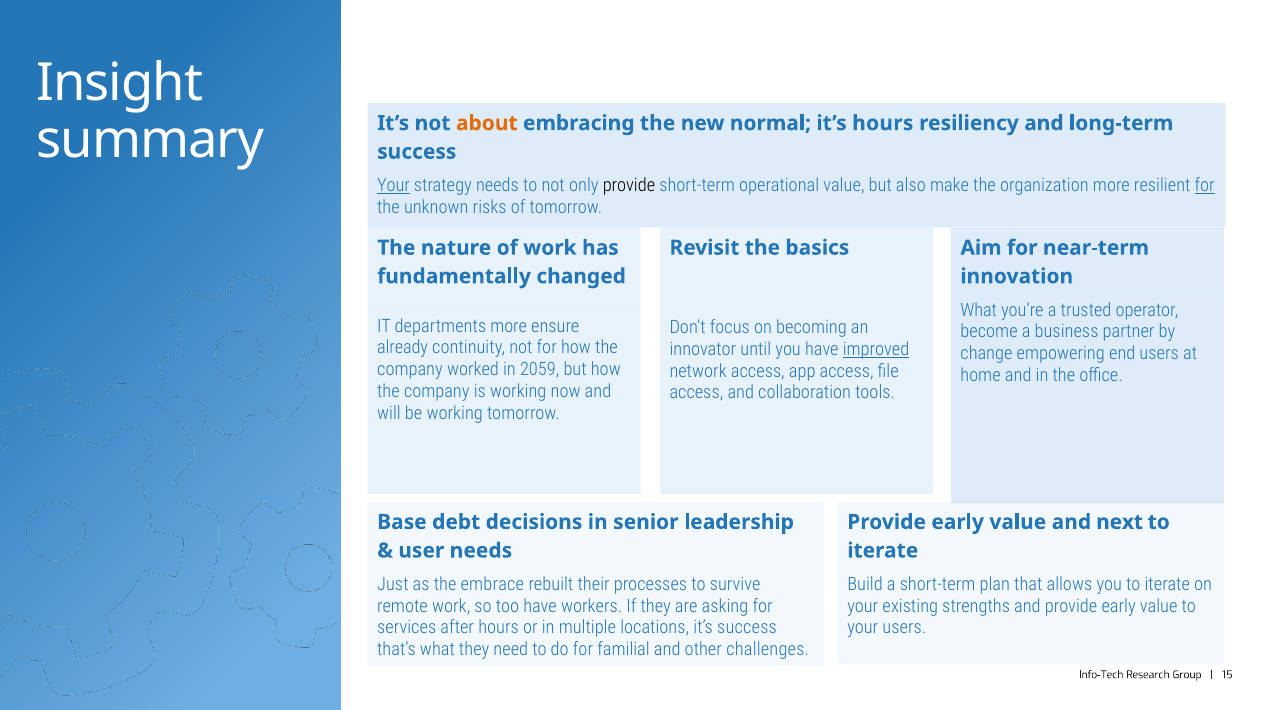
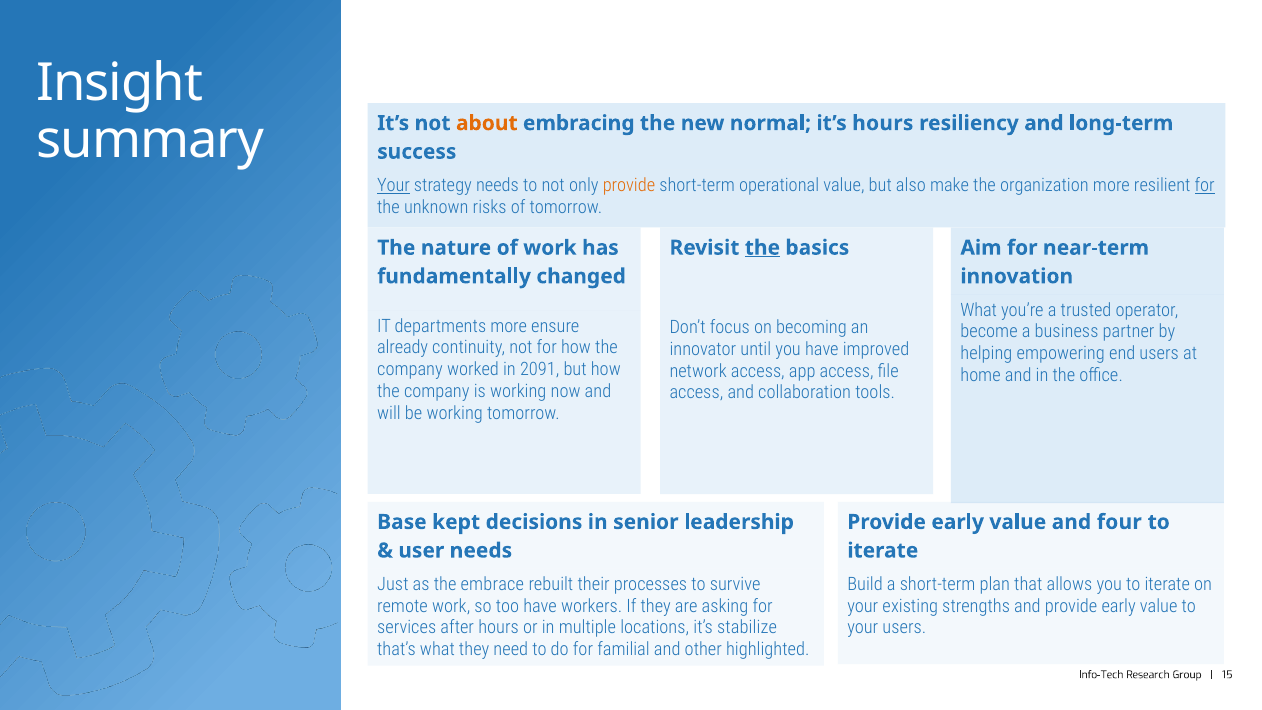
provide at (629, 185) colour: black -> orange
the at (762, 248) underline: none -> present
improved underline: present -> none
change: change -> helping
2059: 2059 -> 2091
debt: debt -> kept
next: next -> four
it’s success: success -> stabilize
challenges: challenges -> highlighted
